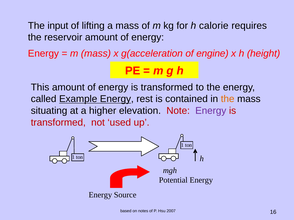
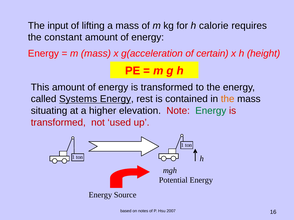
reservoir: reservoir -> constant
engine: engine -> certain
Example: Example -> Systems
Energy at (211, 111) colour: purple -> green
